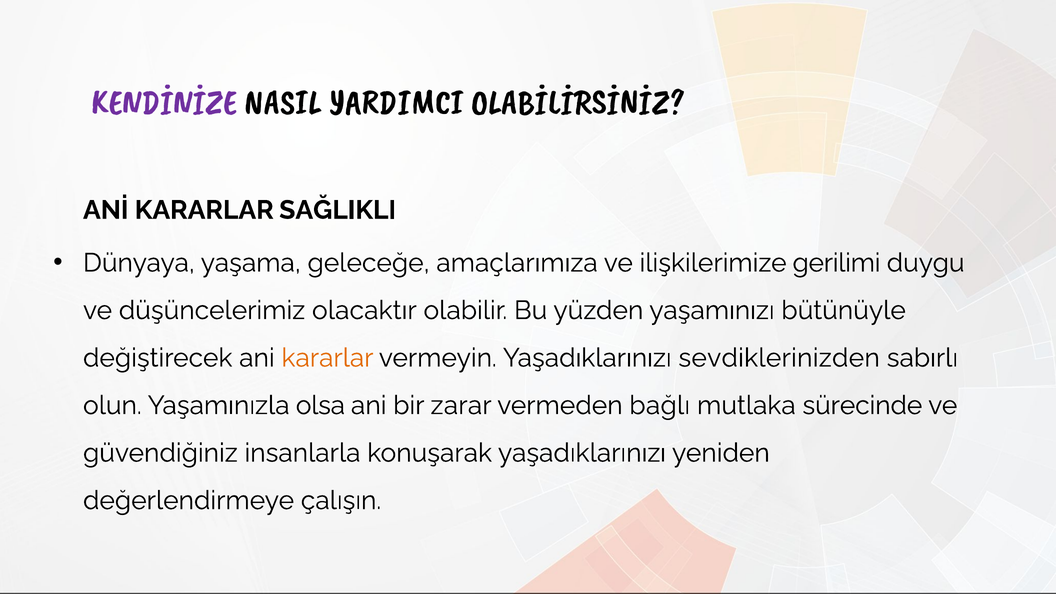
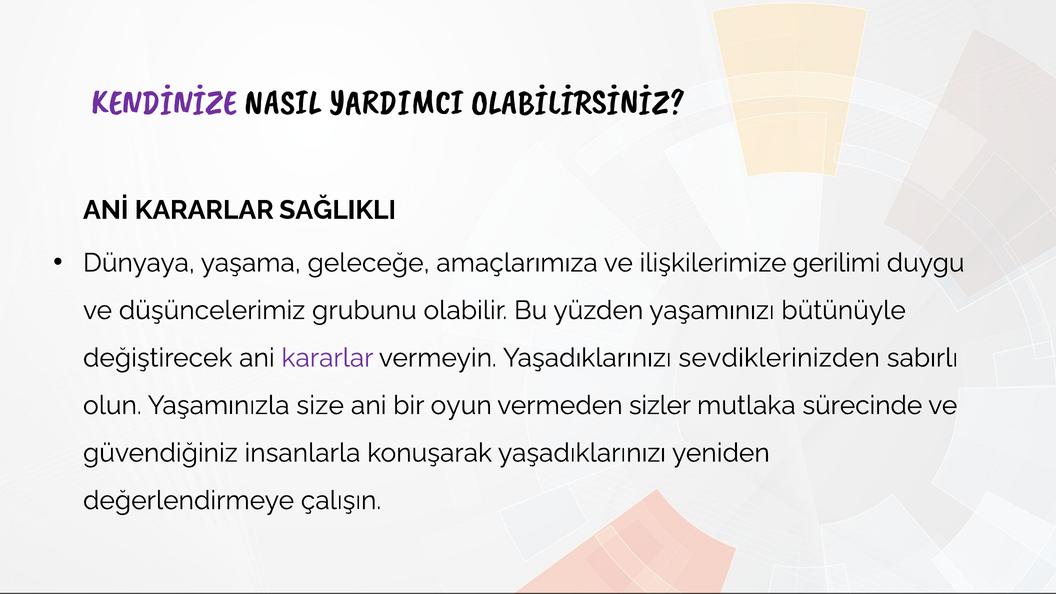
olacaktır: olacaktır -> grubunu
kararlar at (327, 358) colour: orange -> purple
olsa: olsa -> size
zarar: zarar -> oyun
bağlı: bağlı -> sizler
